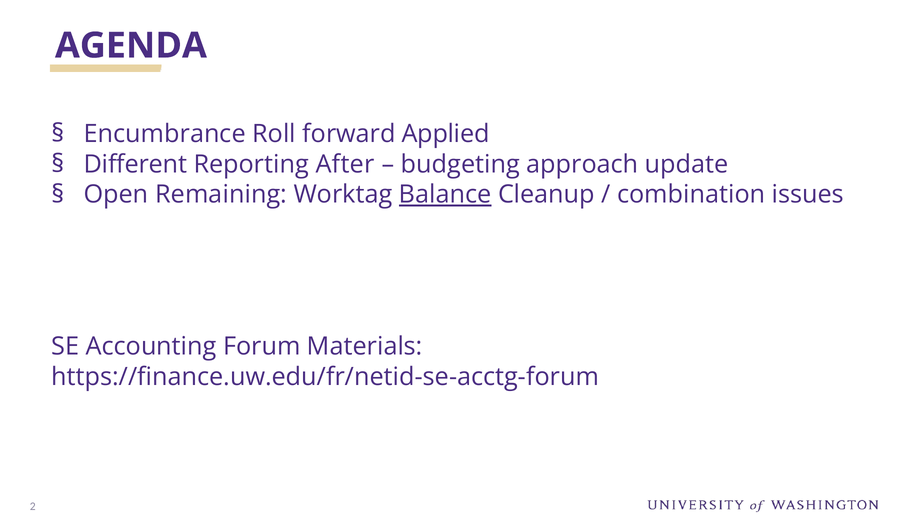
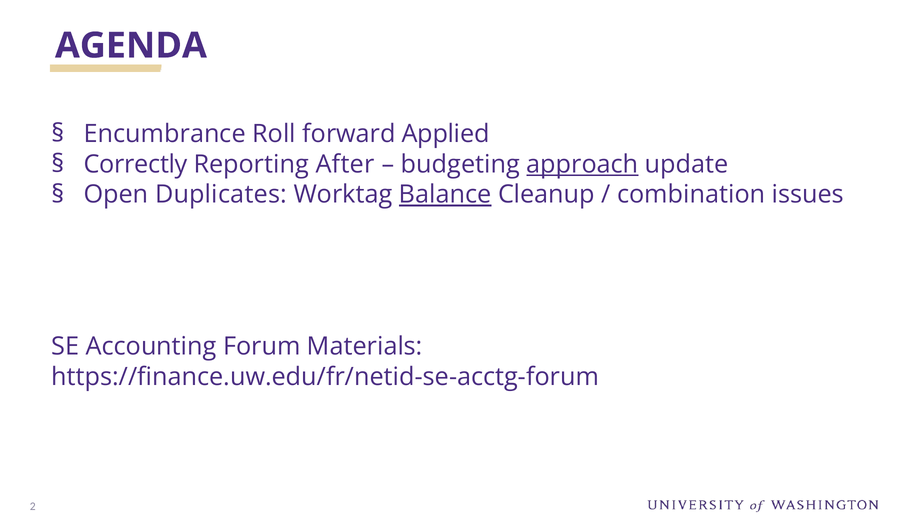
Different: Different -> Correctly
approach underline: none -> present
Remaining: Remaining -> Duplicates
